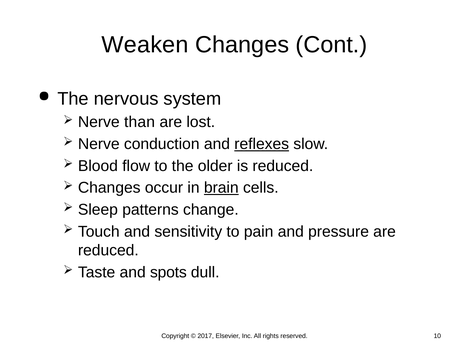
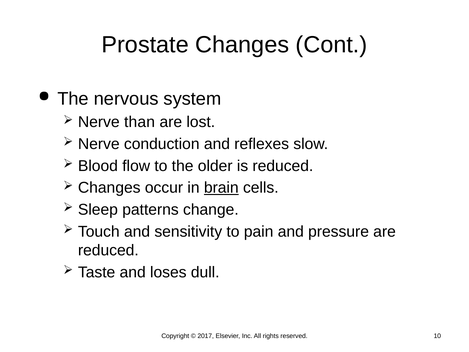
Weaken: Weaken -> Prostate
reflexes underline: present -> none
spots: spots -> loses
